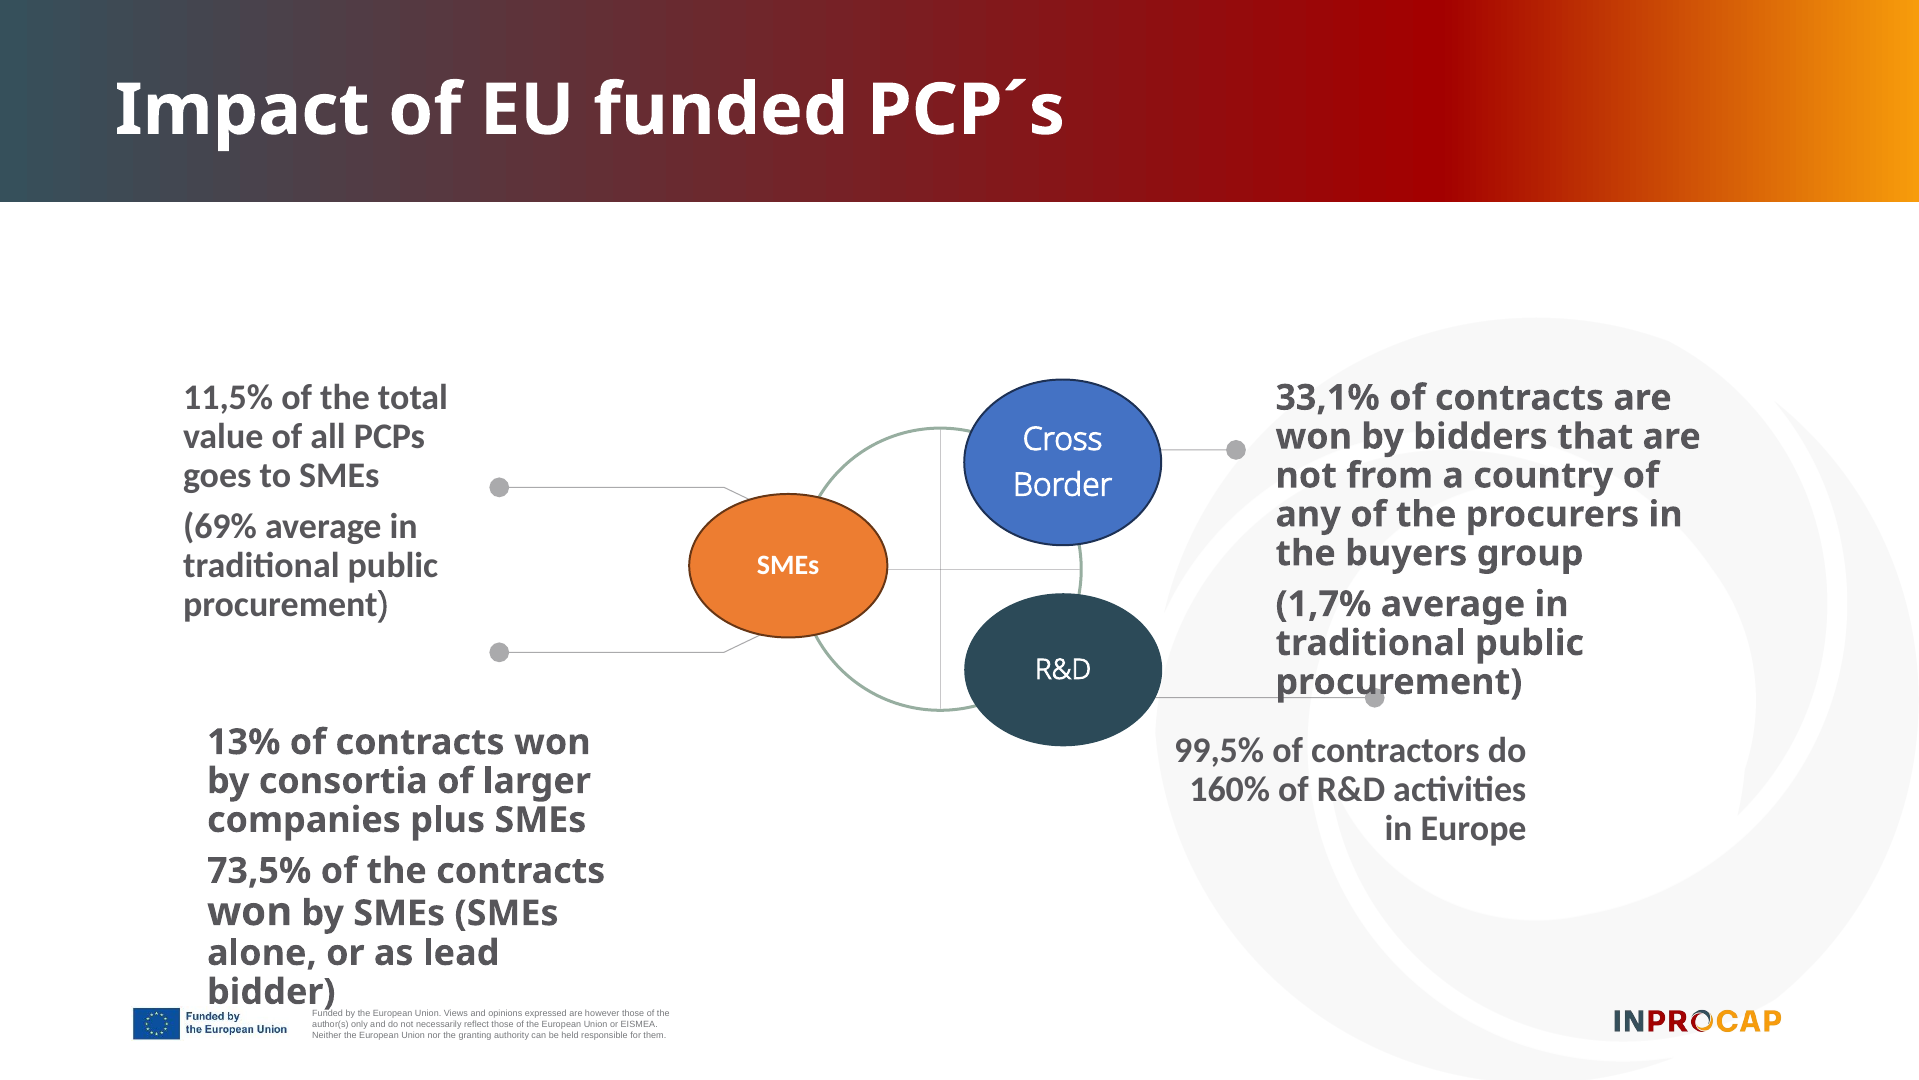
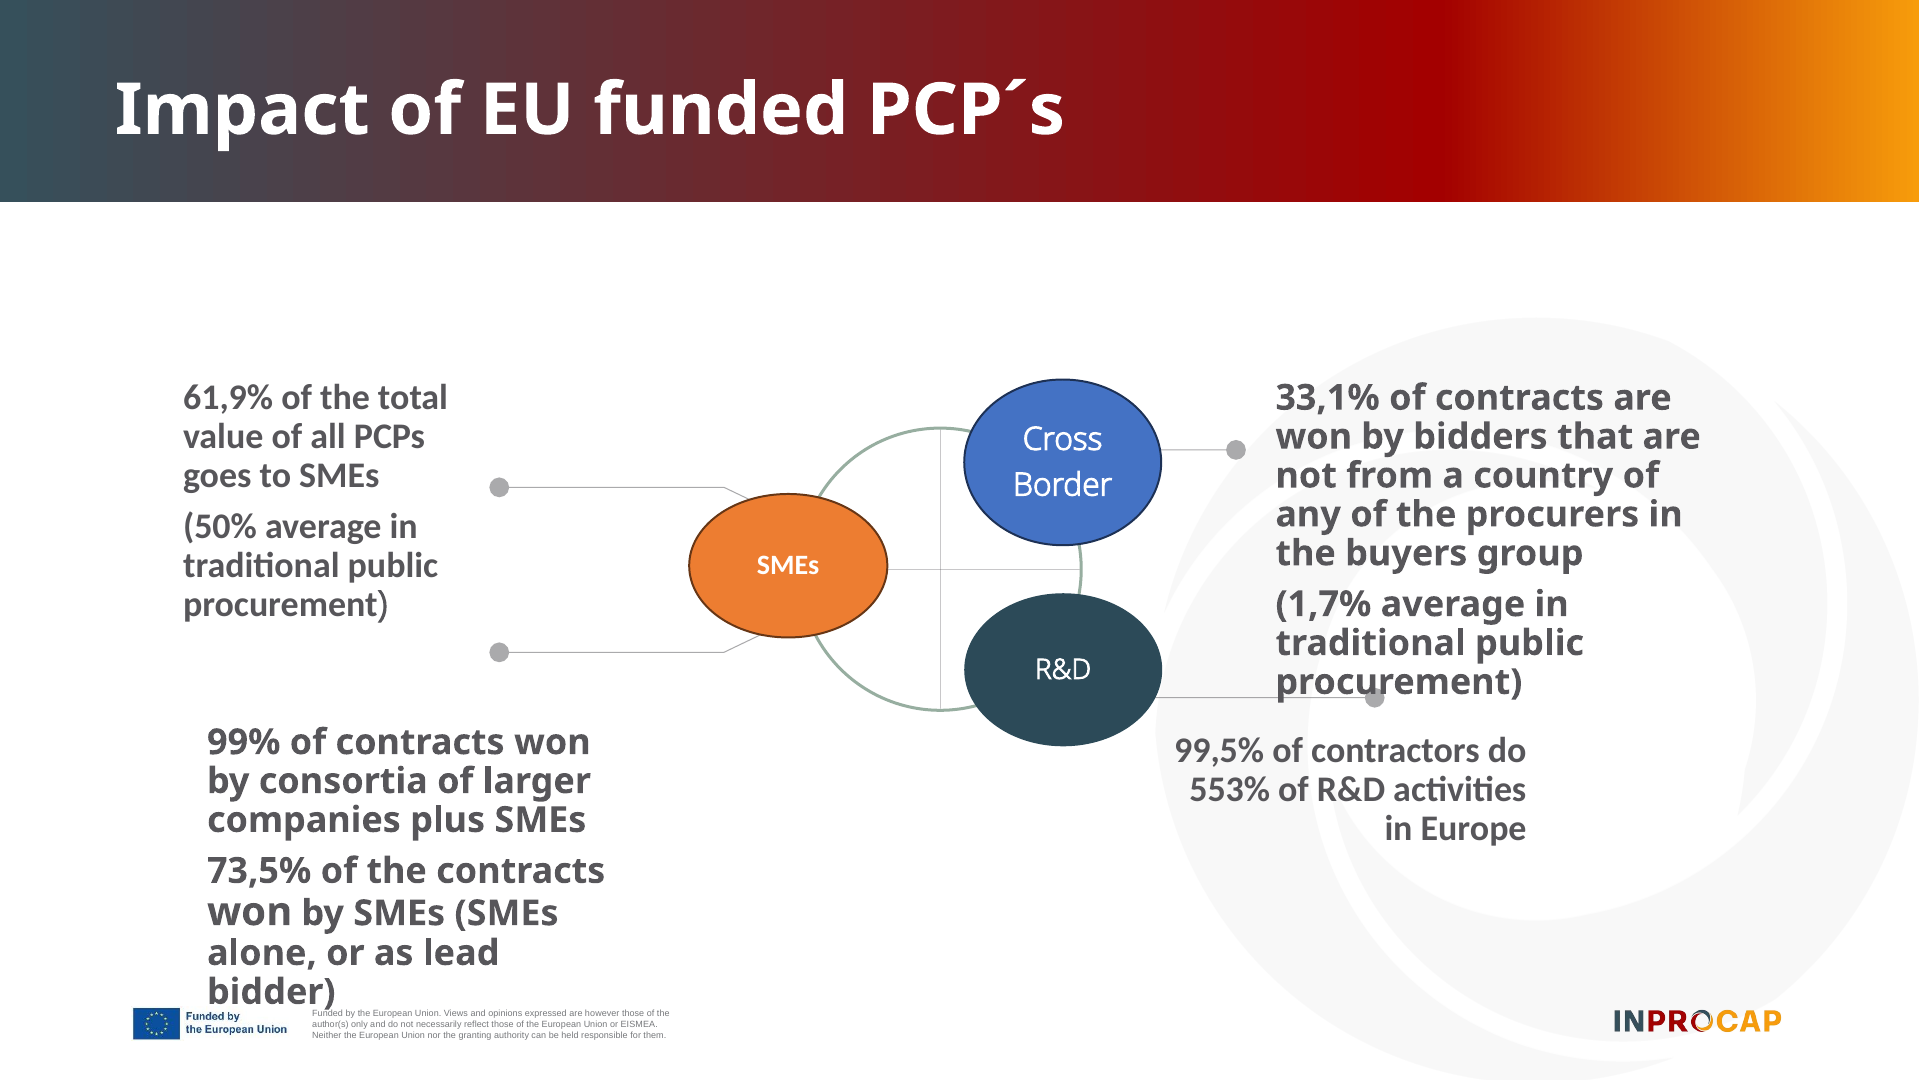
11,5%: 11,5% -> 61,9%
69%: 69% -> 50%
13%: 13% -> 99%
160%: 160% -> 553%
